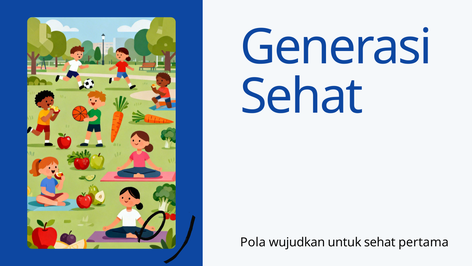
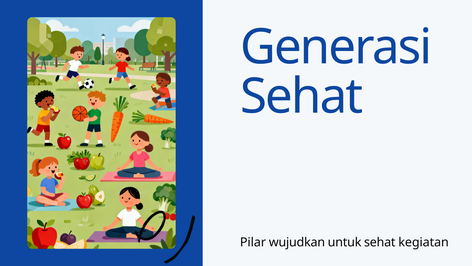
Pola: Pola -> Pilar
pertama: pertama -> kegiatan
